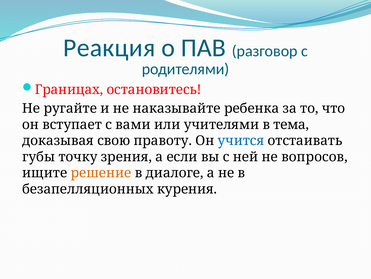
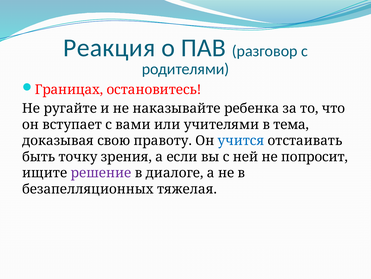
губы: губы -> быть
вопросов: вопросов -> попросит
решение colour: orange -> purple
курения: курения -> тяжелая
